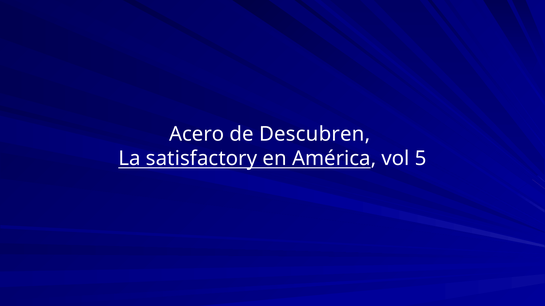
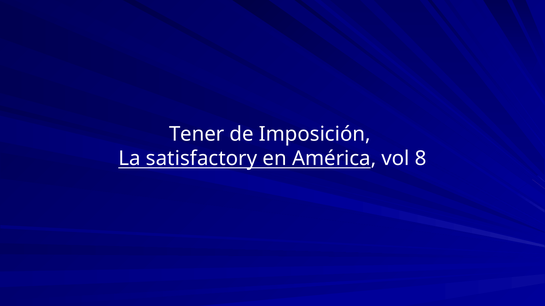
Acero: Acero -> Tener
Descubren: Descubren -> Imposición
5: 5 -> 8
